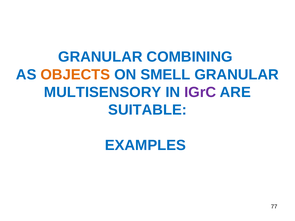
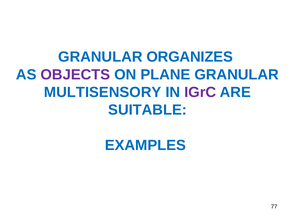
COMBINING: COMBINING -> ORGANIZES
OBJECTS colour: orange -> purple
SMELL: SMELL -> PLANE
